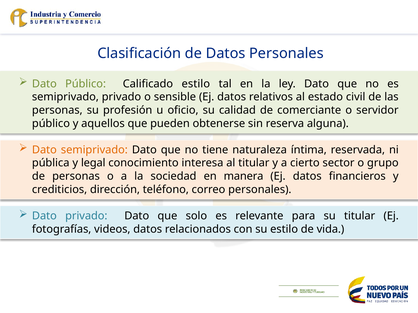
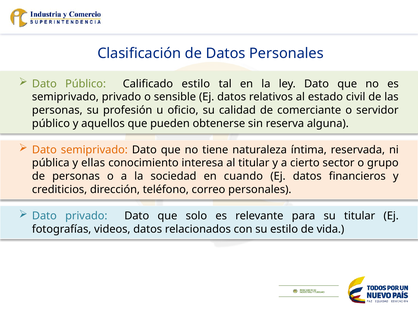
legal: legal -> ellas
manera: manera -> cuando
